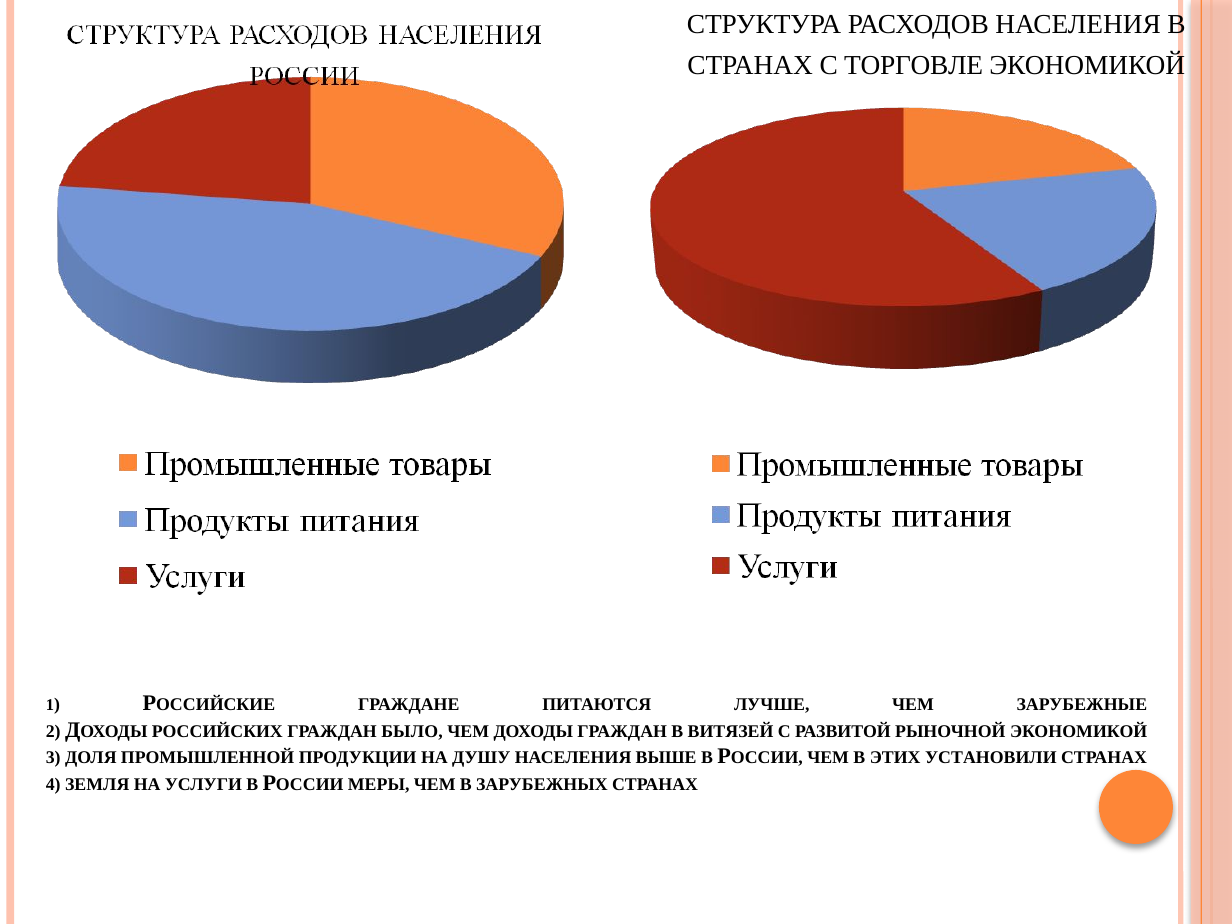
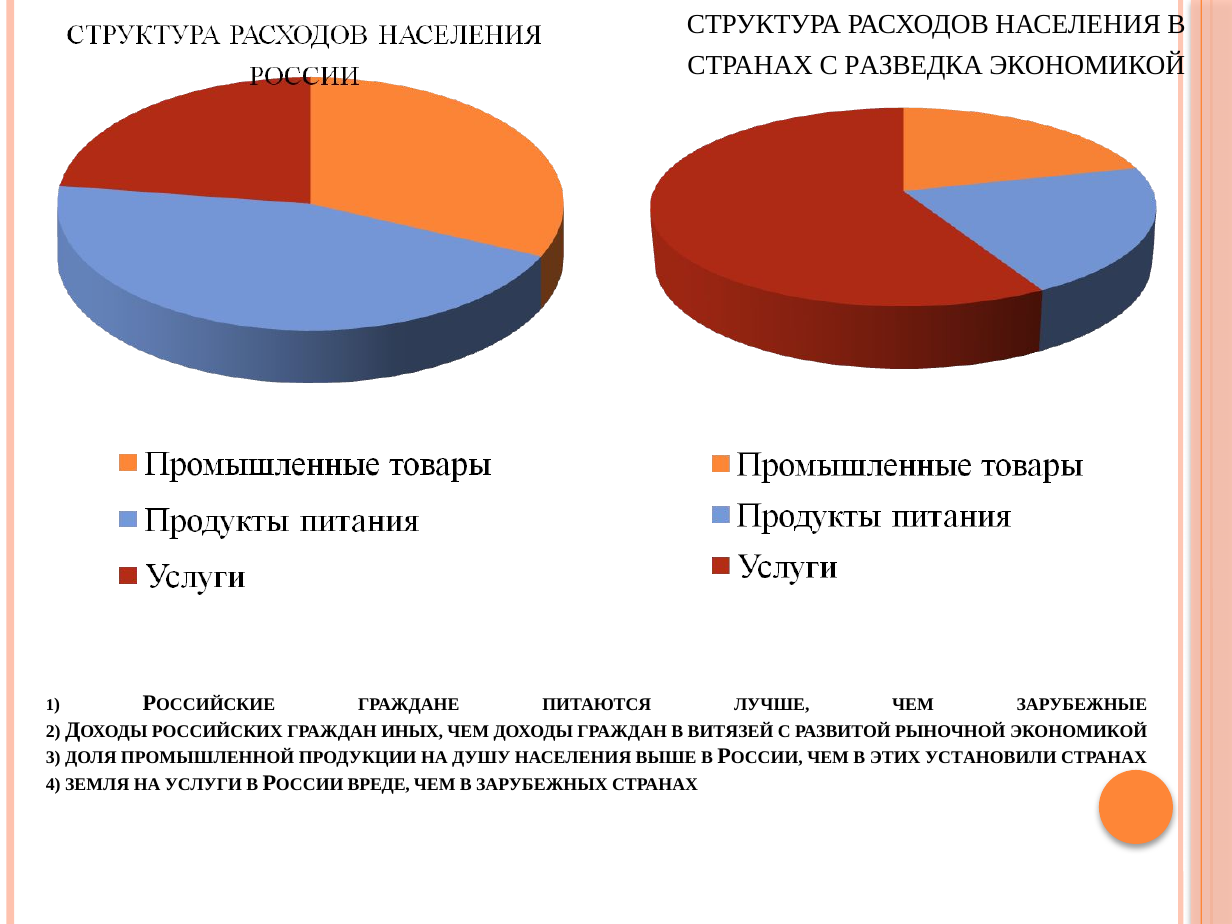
ТОРГОВЛЕ: ТОРГОВЛЕ -> РАЗВЕДКА
БЫЛО: БЫЛО -> ИНЫХ
МЕРЫ: МЕРЫ -> ВРЕДЕ
